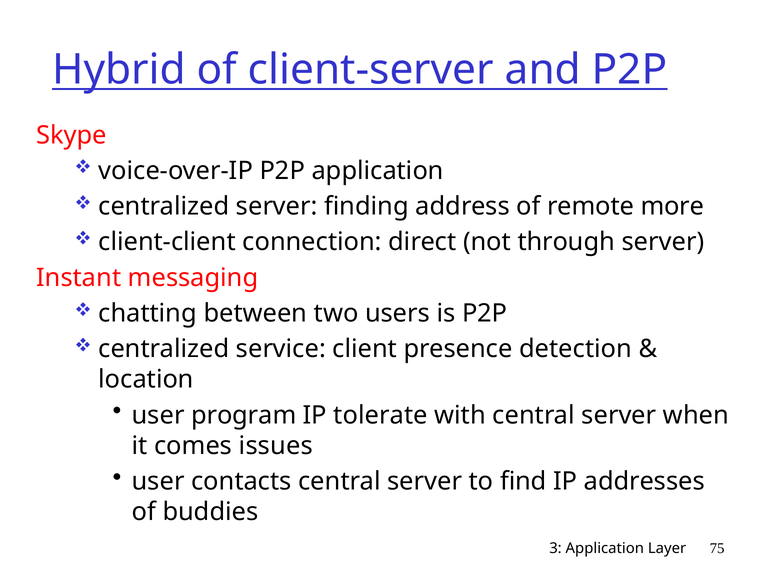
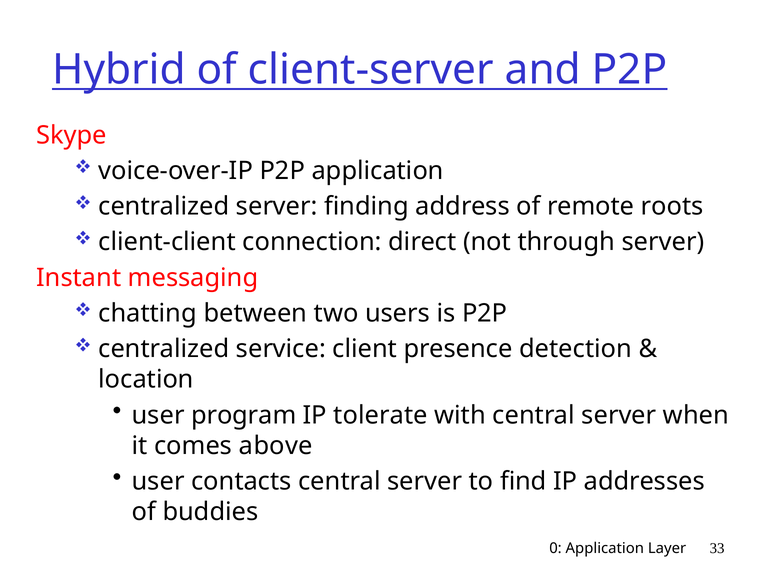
more: more -> roots
issues: issues -> above
3: 3 -> 0
75: 75 -> 33
